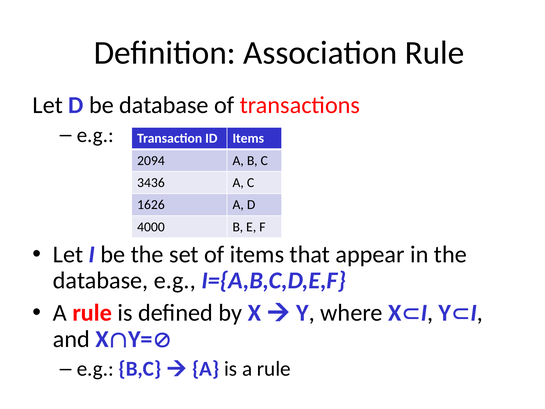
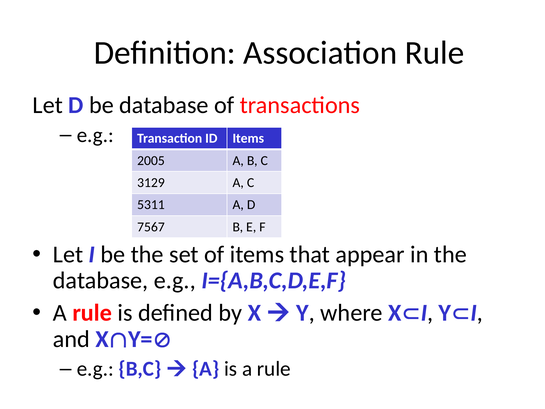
2094: 2094 -> 2005
3436: 3436 -> 3129
1626: 1626 -> 5311
4000: 4000 -> 7567
